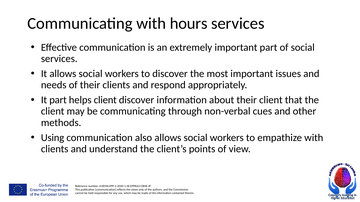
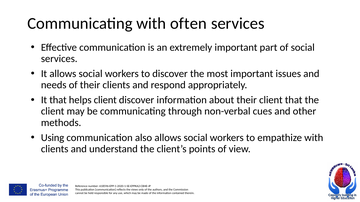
hours: hours -> often
It part: part -> that
